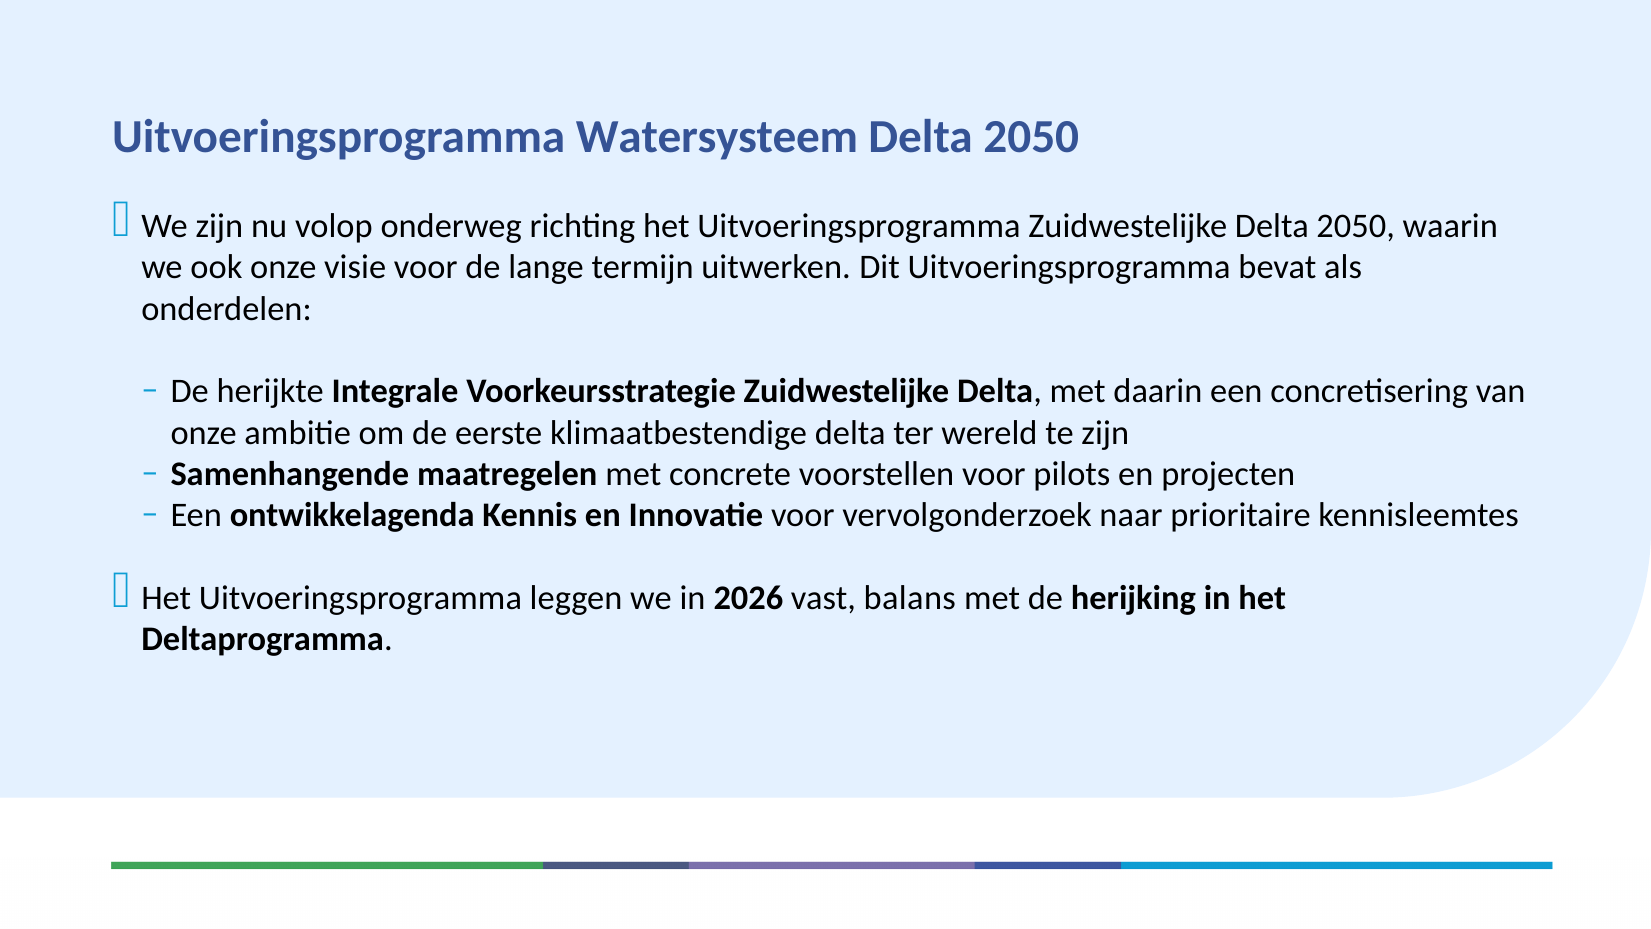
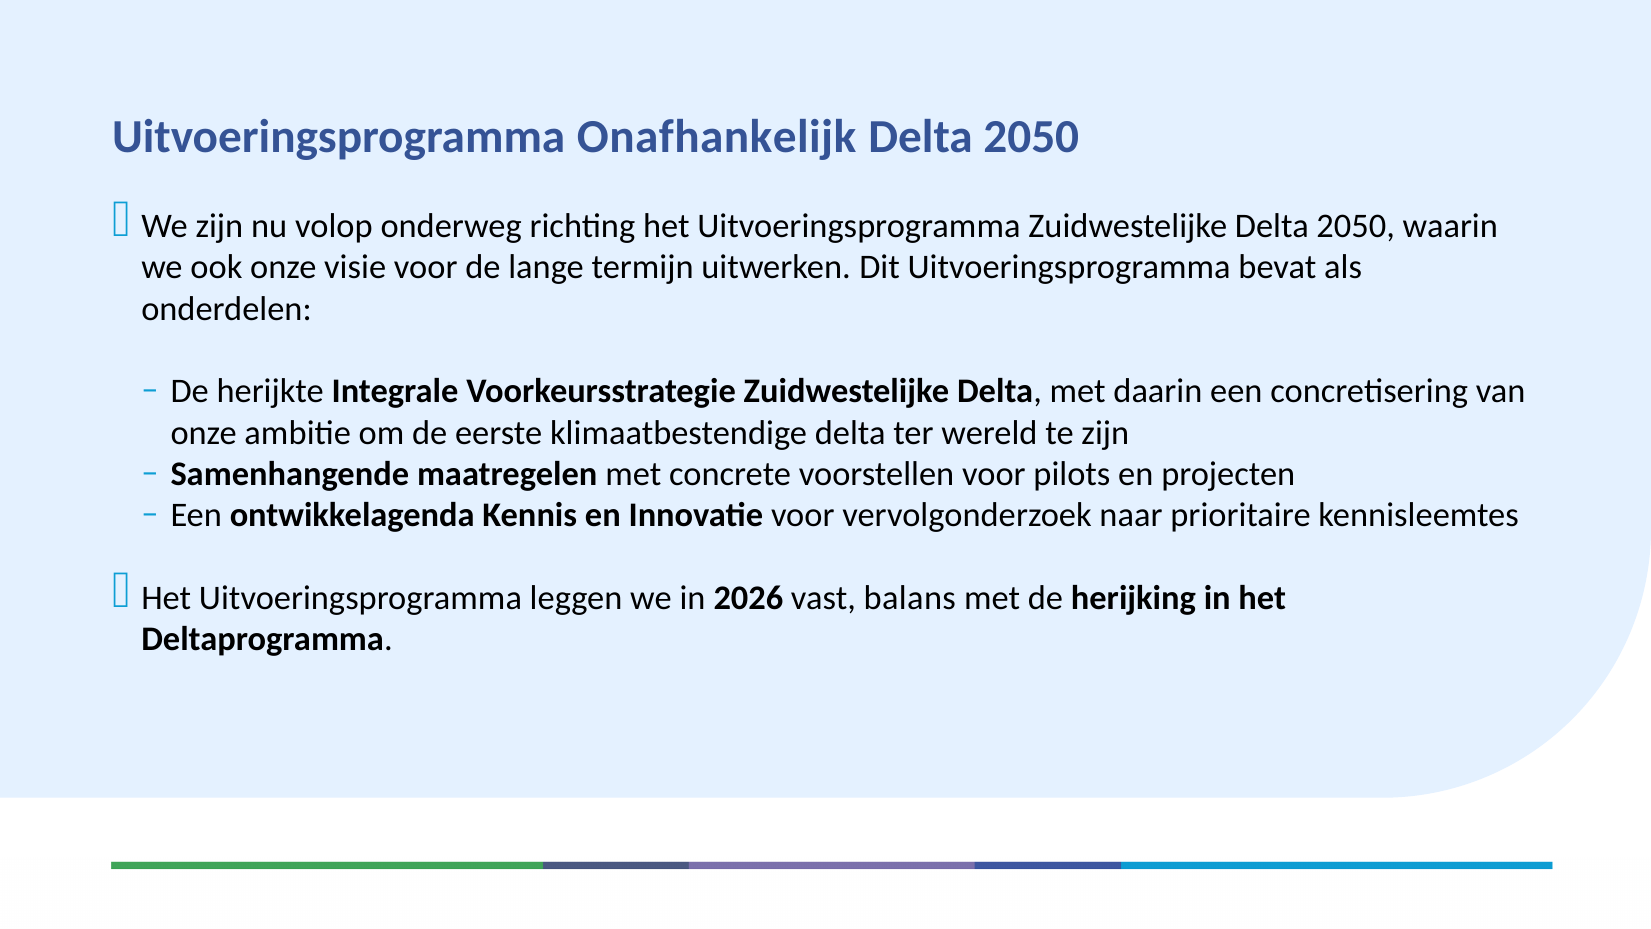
Watersysteem: Watersysteem -> Onafhankelijk
